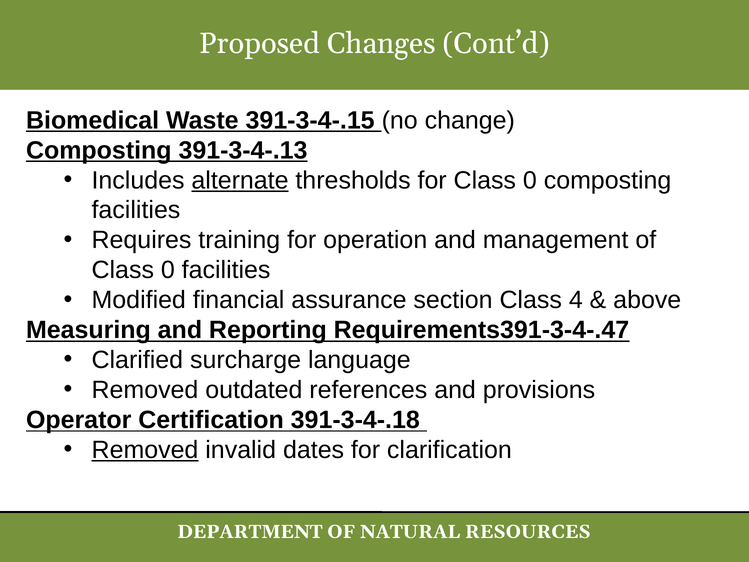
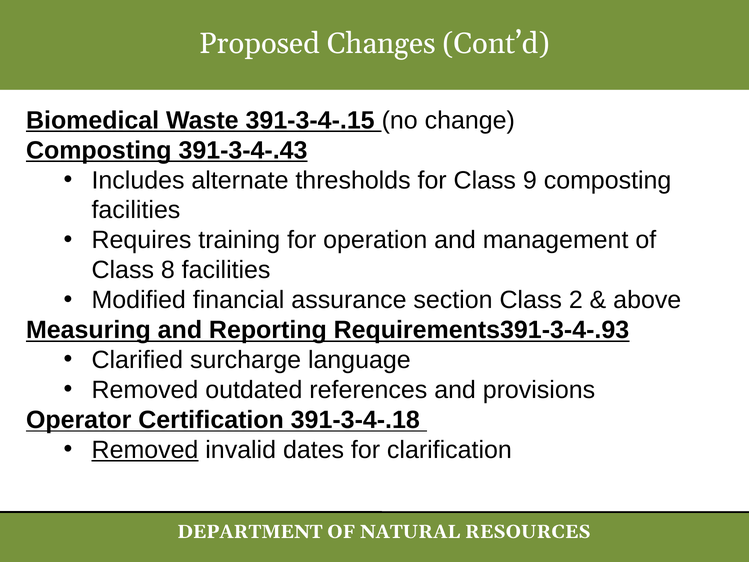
391-3-4-.13: 391-3-4-.13 -> 391-3-4-.43
alternate underline: present -> none
for Class 0: 0 -> 9
0 at (168, 270): 0 -> 8
4: 4 -> 2
Requirements391-3-4-.47: Requirements391-3-4-.47 -> Requirements391-3-4-.93
